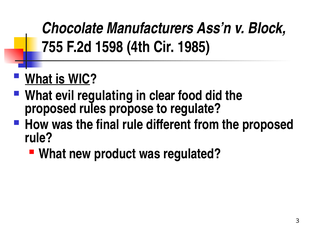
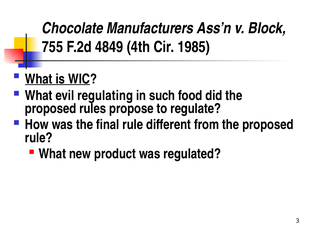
1598: 1598 -> 4849
clear: clear -> such
